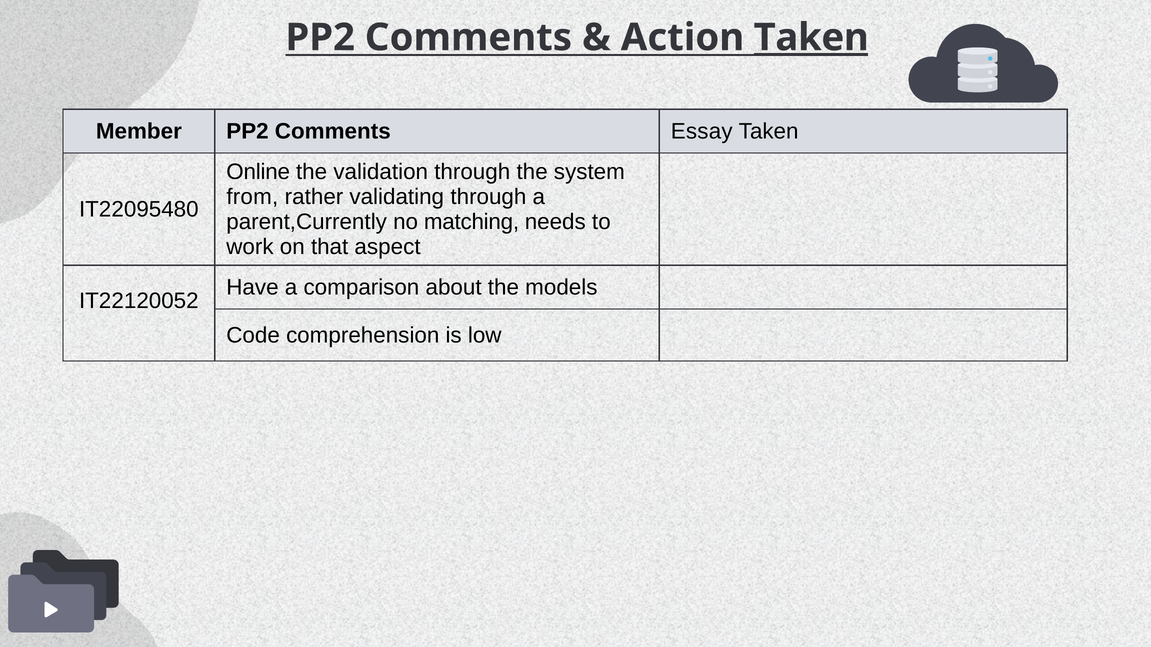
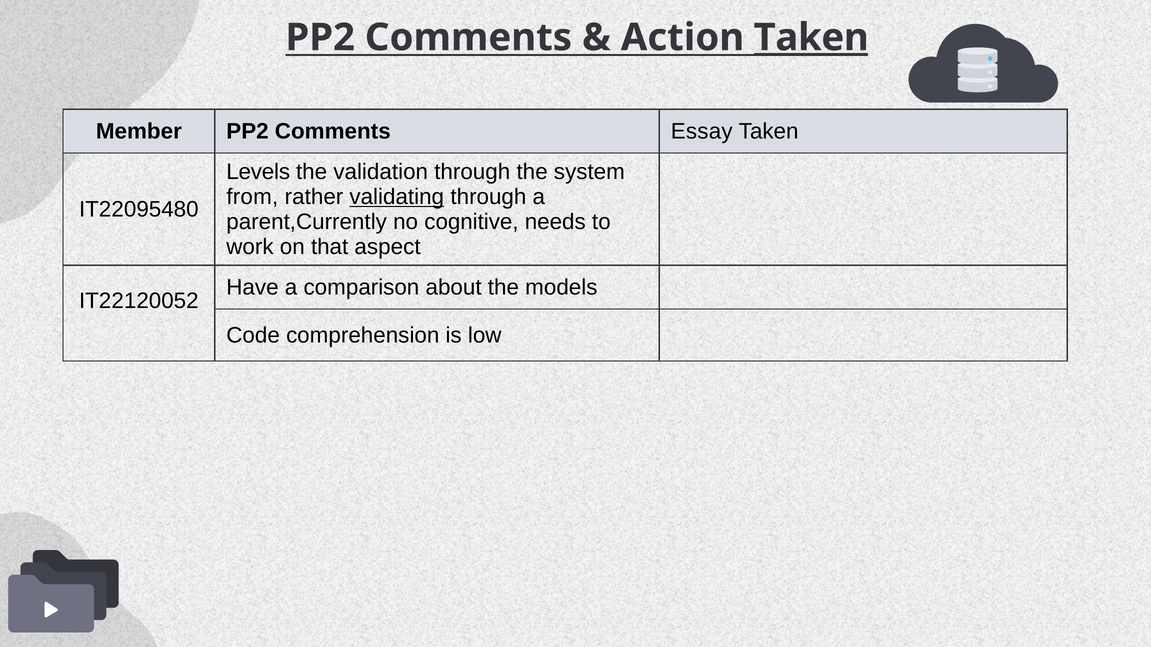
Online: Online -> Levels
validating underline: none -> present
matching: matching -> cognitive
